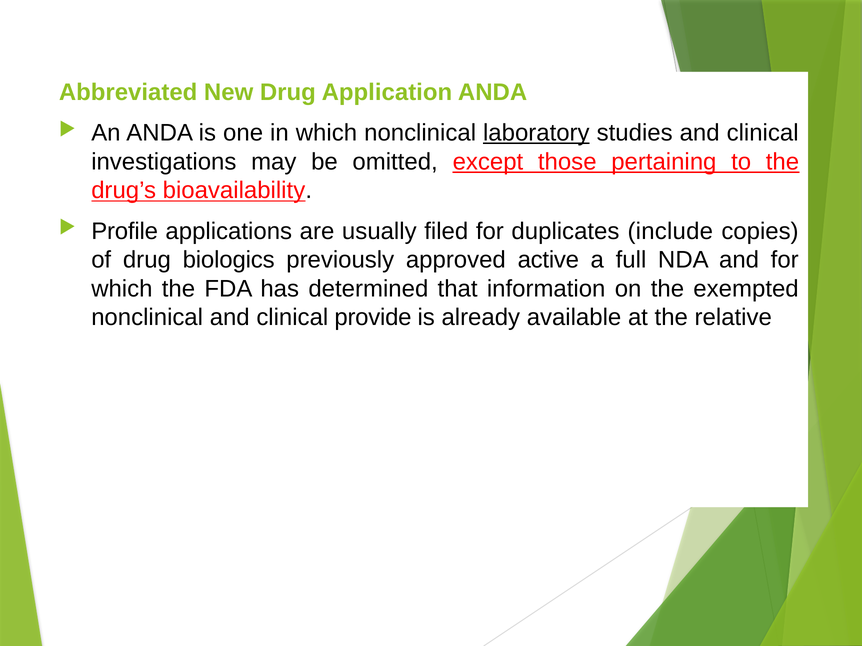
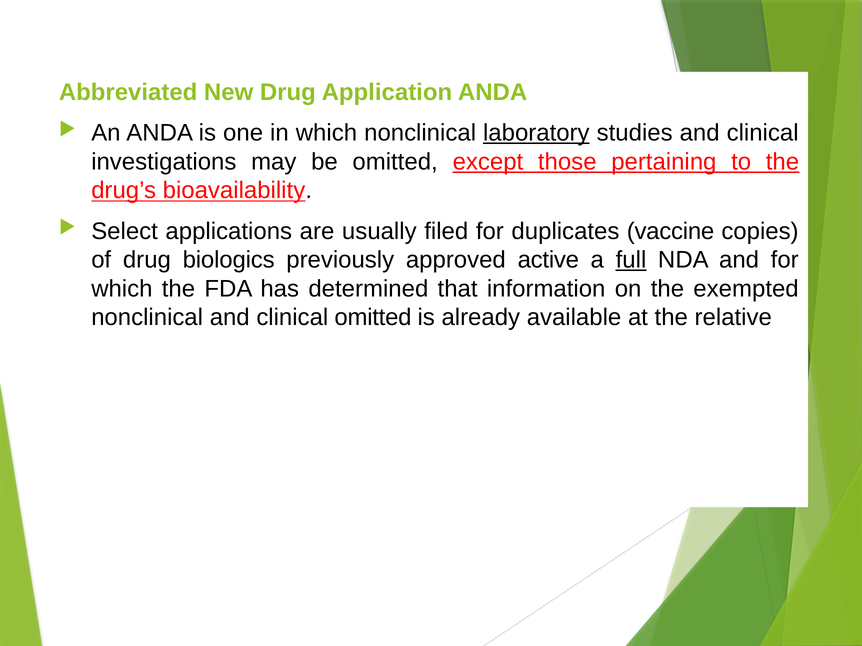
Profile: Profile -> Select
include: include -> vaccine
full underline: none -> present
clinical provide: provide -> omitted
